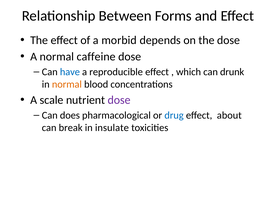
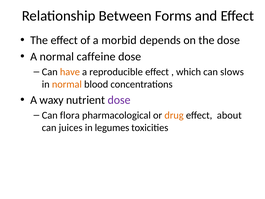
have colour: blue -> orange
drunk: drunk -> slows
scale: scale -> waxy
does: does -> flora
drug colour: blue -> orange
break: break -> juices
insulate: insulate -> legumes
